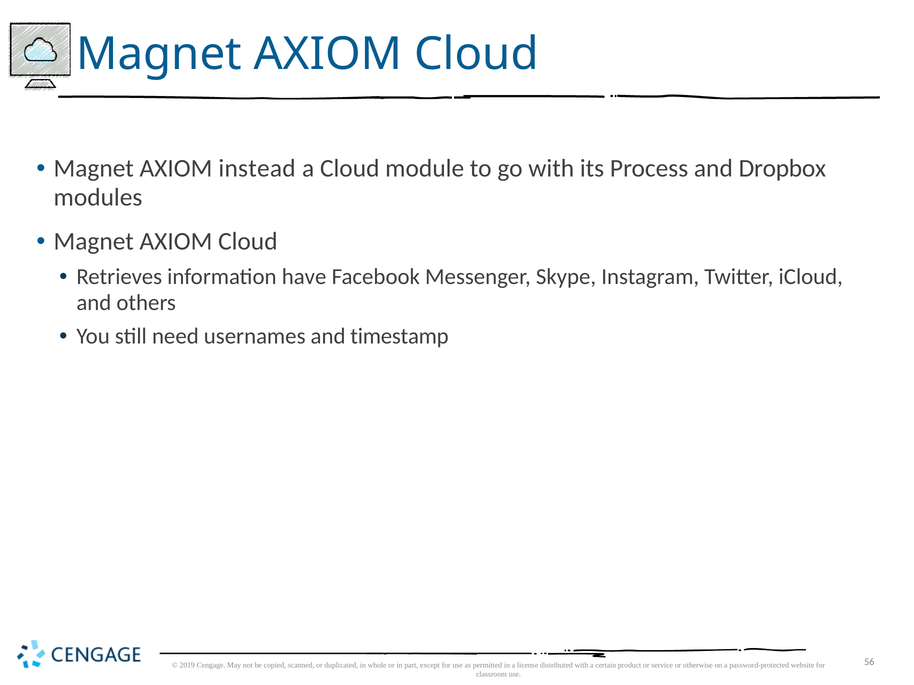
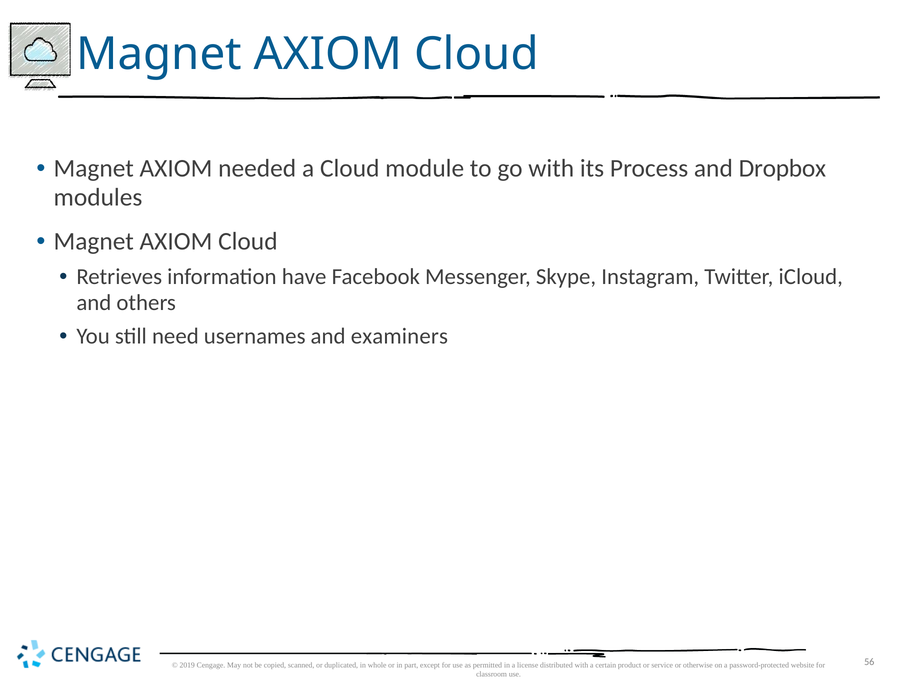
instead: instead -> needed
timestamp: timestamp -> examiners
